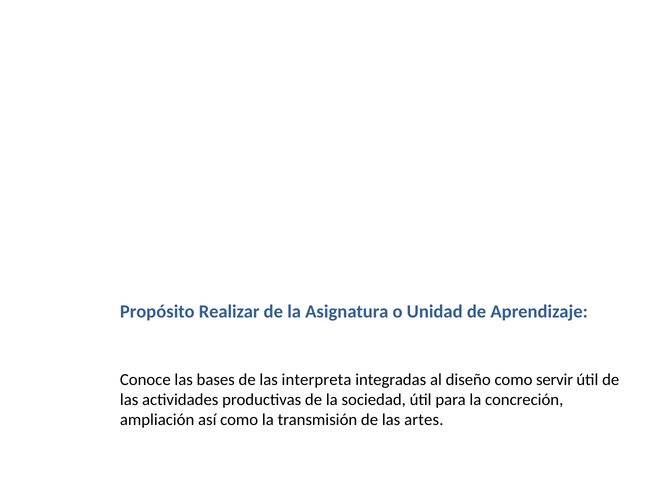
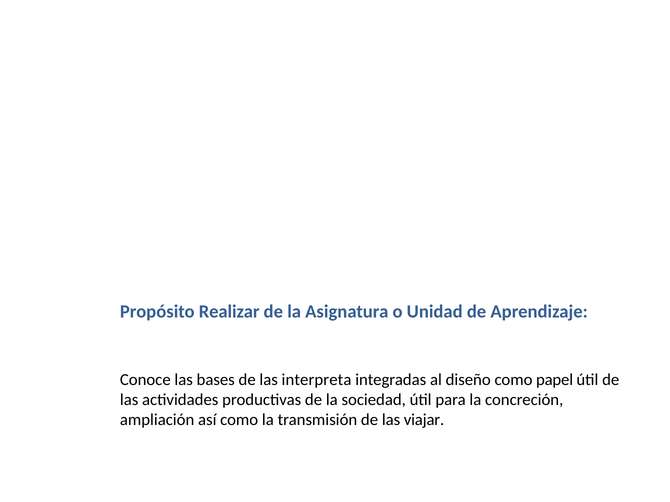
servir: servir -> papel
artes: artes -> viajar
